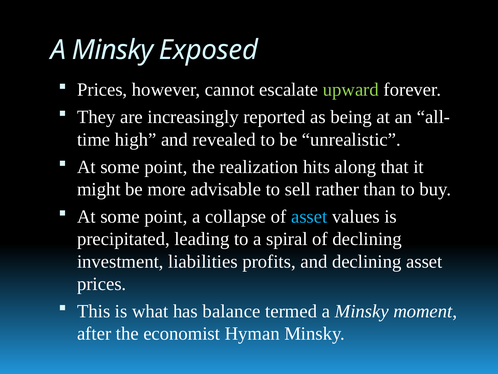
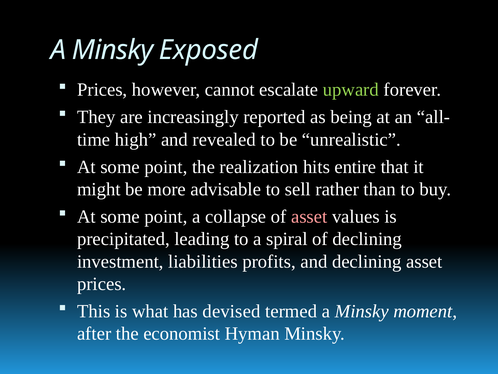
along: along -> entire
asset at (309, 216) colour: light blue -> pink
balance: balance -> devised
